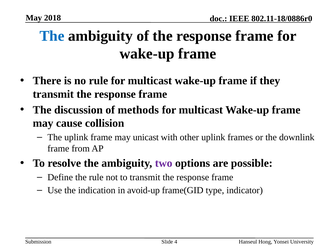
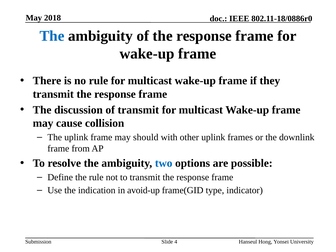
of methods: methods -> transmit
unicast: unicast -> should
two colour: purple -> blue
